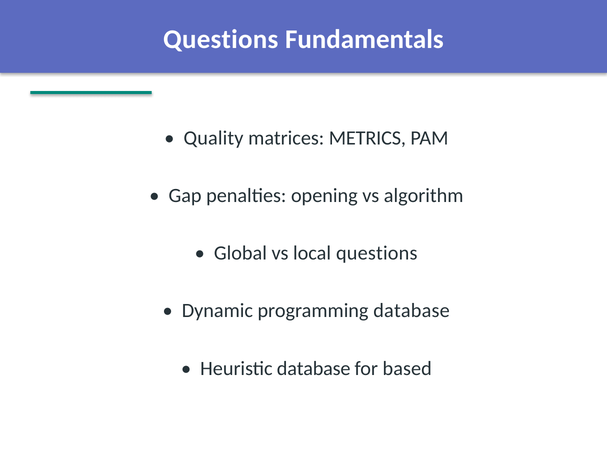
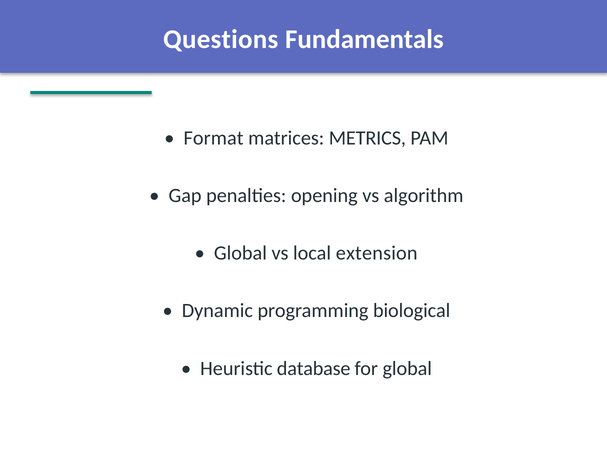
Quality: Quality -> Format
local questions: questions -> extension
programming database: database -> biological
for based: based -> global
